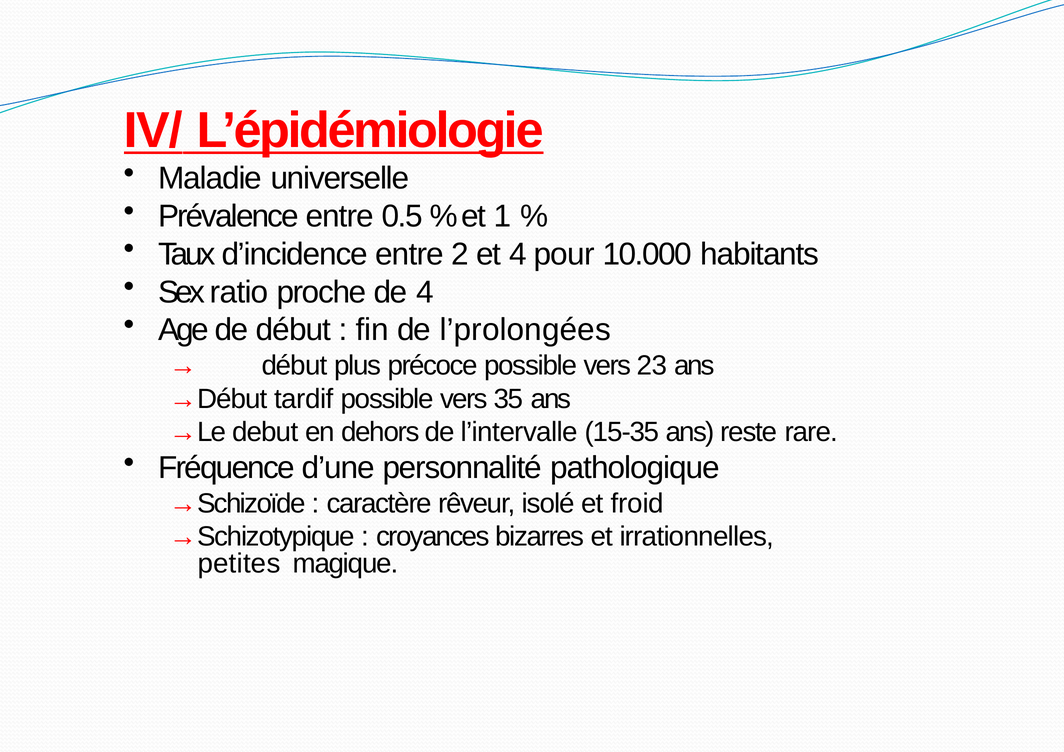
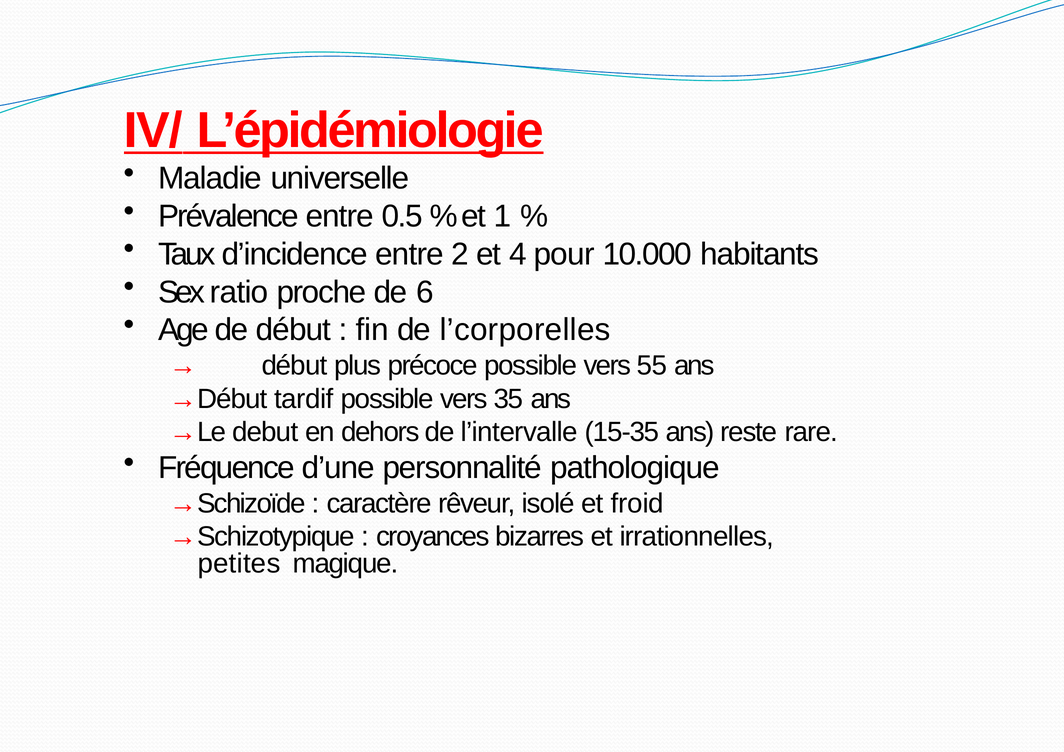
de 4: 4 -> 6
l’prolongées: l’prolongées -> l’corporelles
23: 23 -> 55
